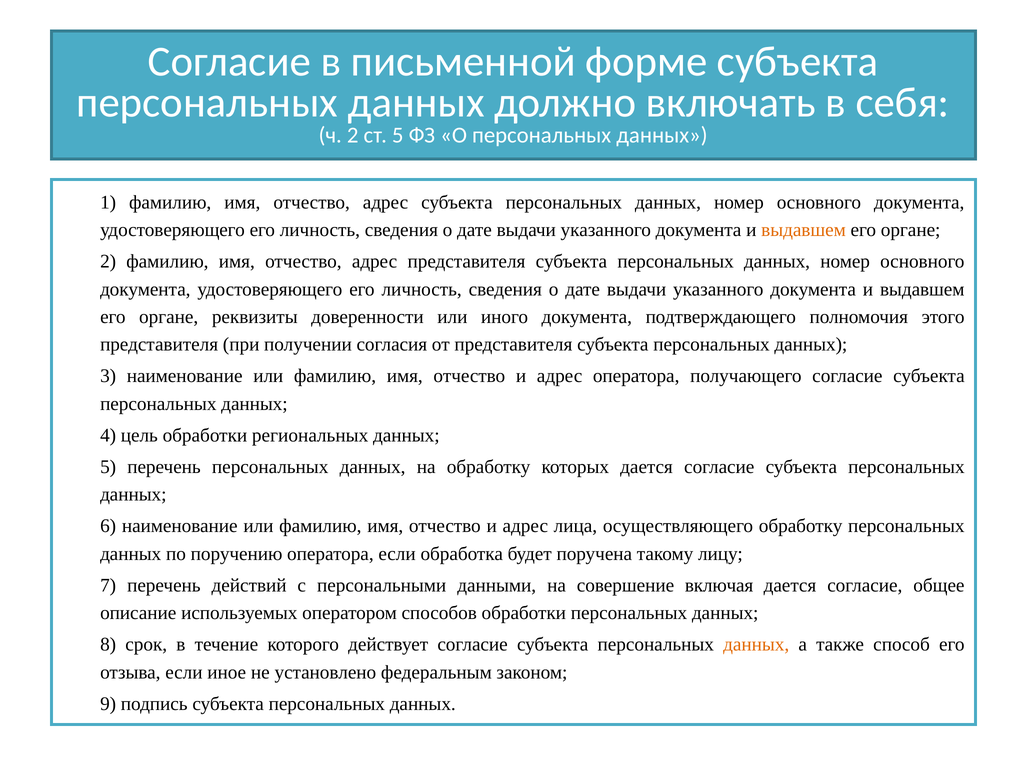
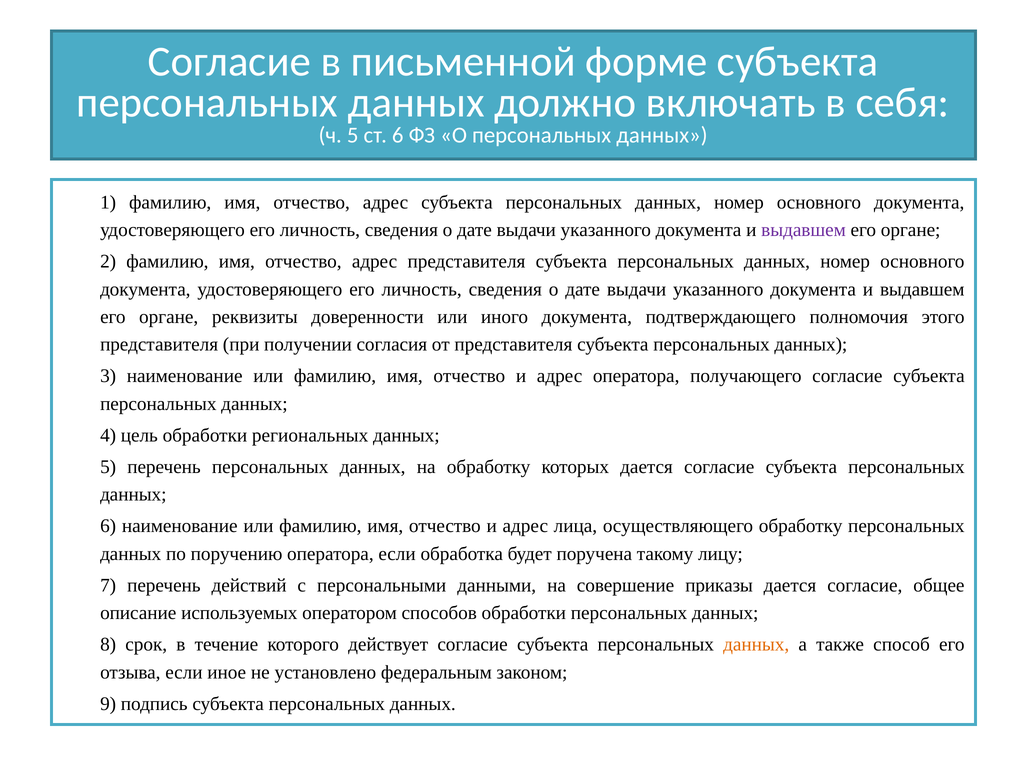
ч 2: 2 -> 5
ст 5: 5 -> 6
выдавшем at (804, 230) colour: orange -> purple
включая: включая -> приказы
